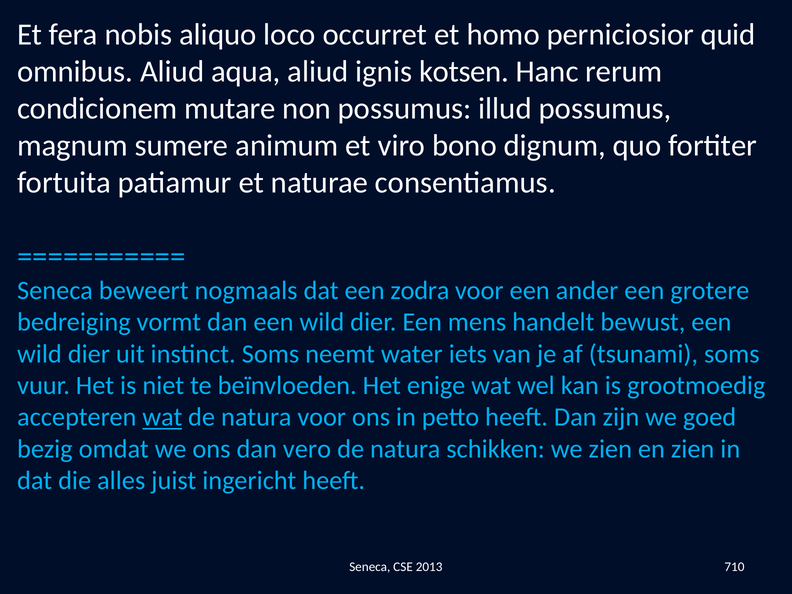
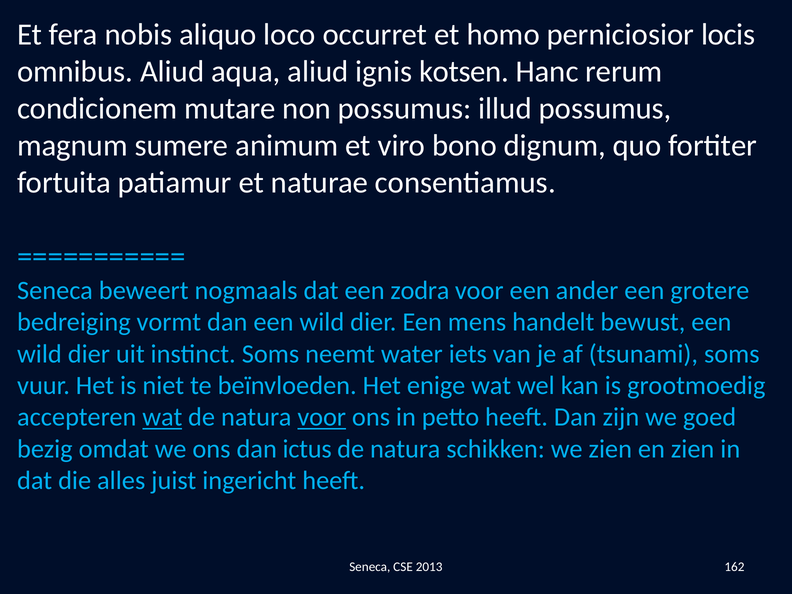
quid: quid -> locis
voor at (322, 417) underline: none -> present
vero: vero -> ictus
710: 710 -> 162
